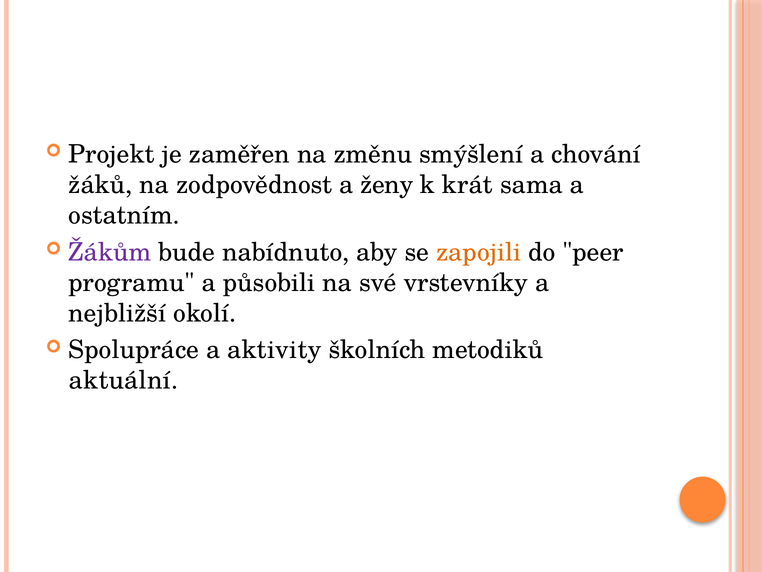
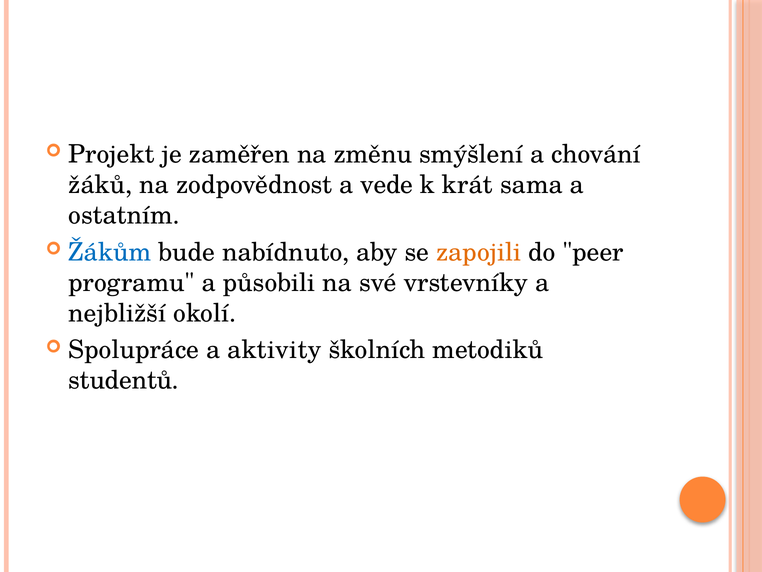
ženy: ženy -> vede
Žákům colour: purple -> blue
aktuální: aktuální -> studentů
